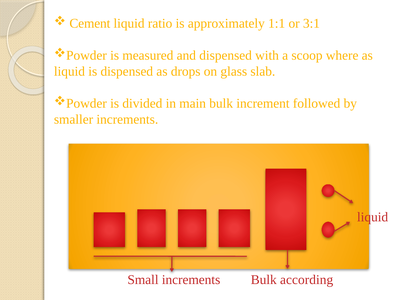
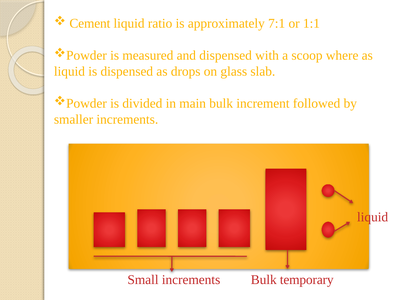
1:1: 1:1 -> 7:1
3:1: 3:1 -> 1:1
according: according -> temporary
